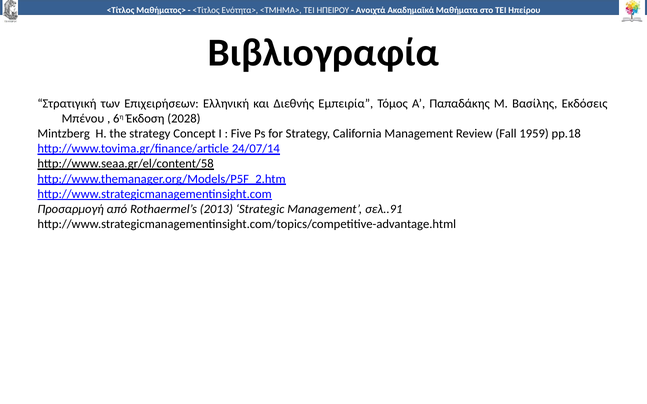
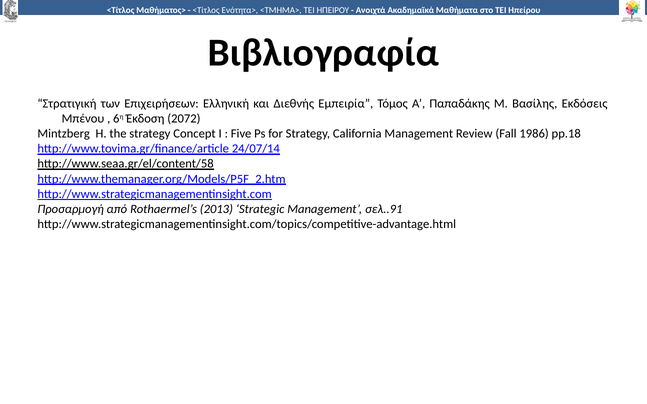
2028: 2028 -> 2072
1959: 1959 -> 1986
